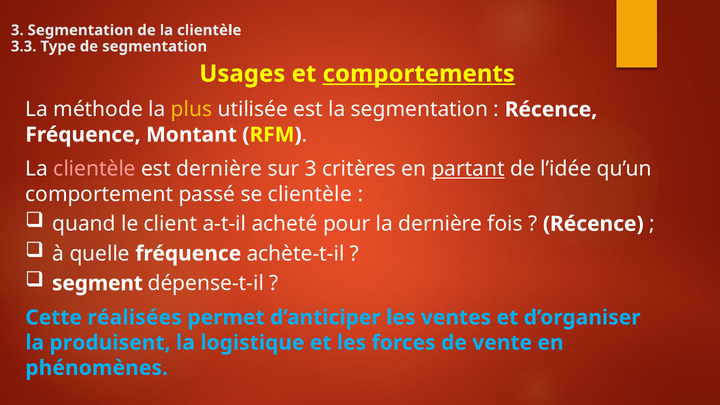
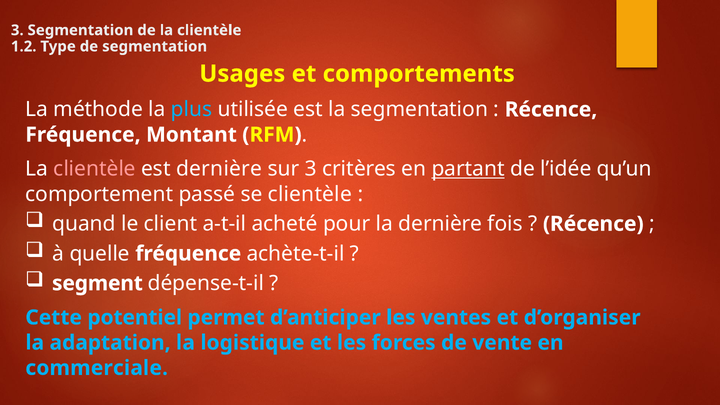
3.3: 3.3 -> 1.2
comportements underline: present -> none
plus colour: yellow -> light blue
réalisées: réalisées -> potentiel
produisent: produisent -> adaptation
phénomènes: phénomènes -> commerciale
